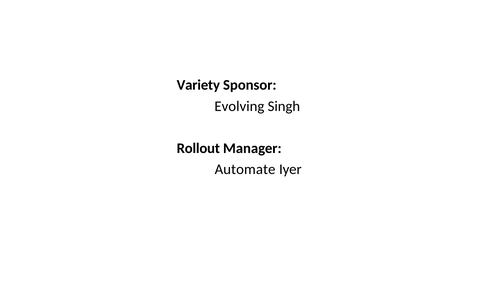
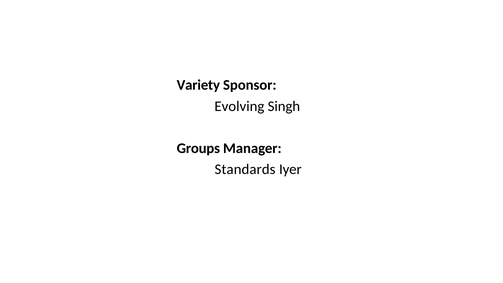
Rollout: Rollout -> Groups
Automate: Automate -> Standards
